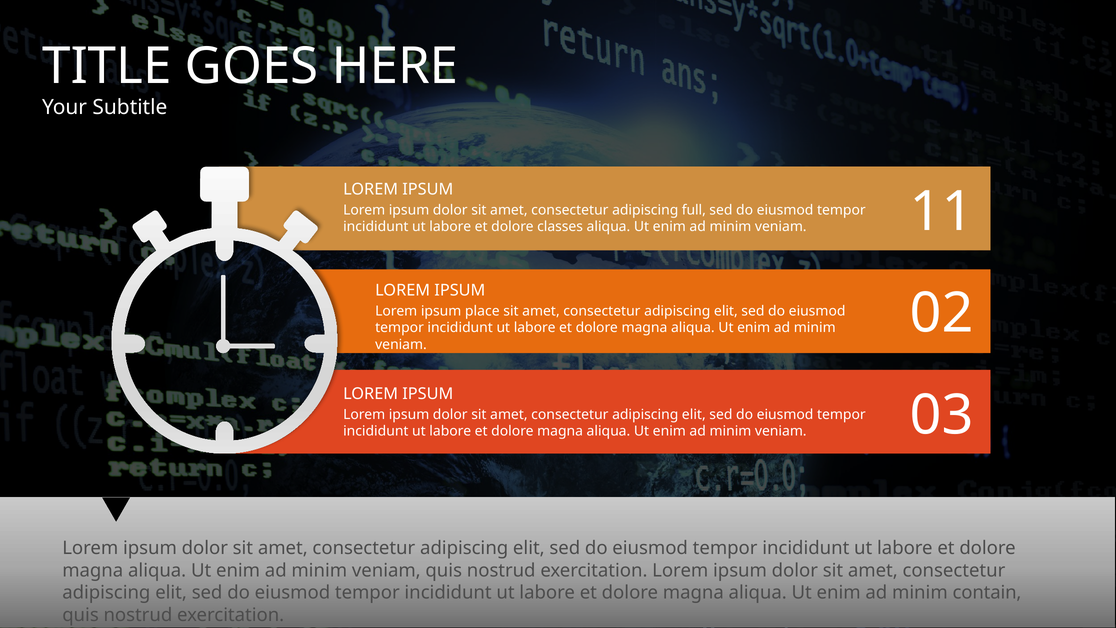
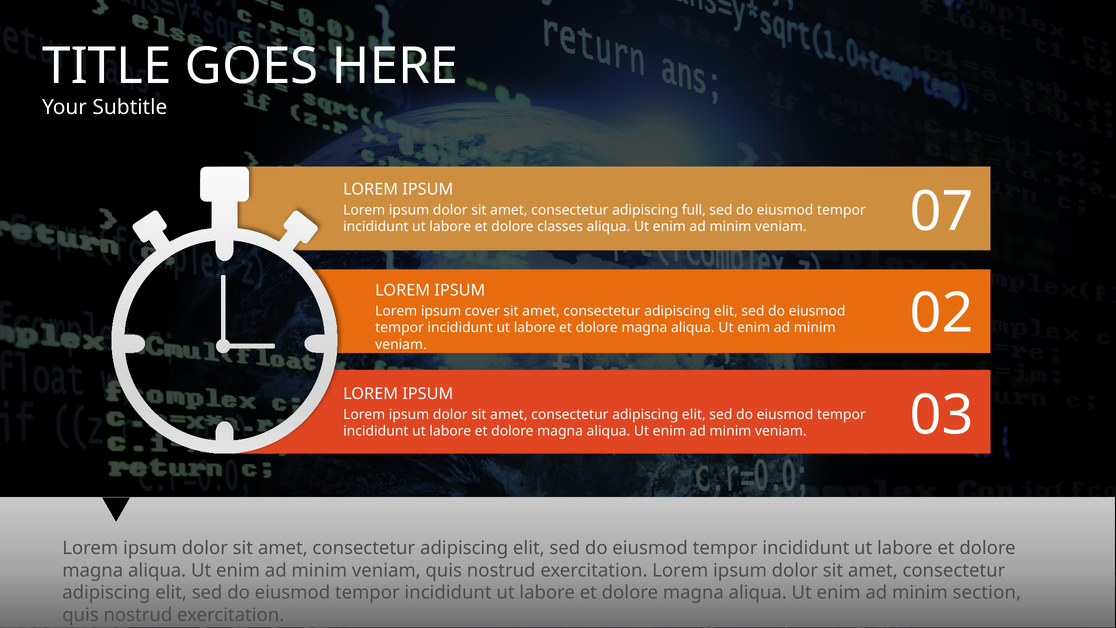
11: 11 -> 07
place: place -> cover
contain: contain -> section
